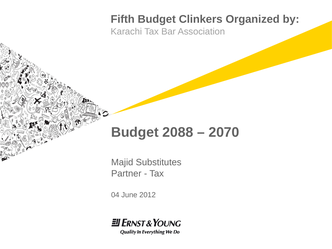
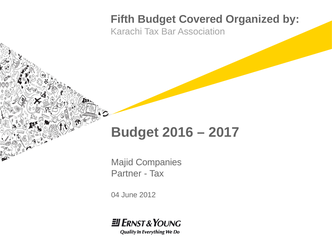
Clinkers: Clinkers -> Covered
2088: 2088 -> 2016
2070: 2070 -> 2017
Substitutes: Substitutes -> Companies
